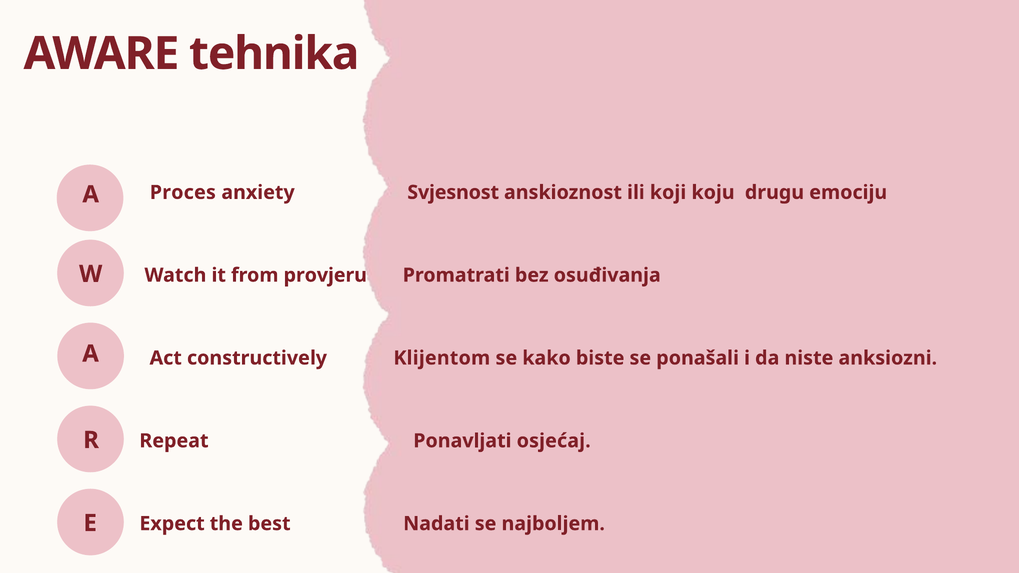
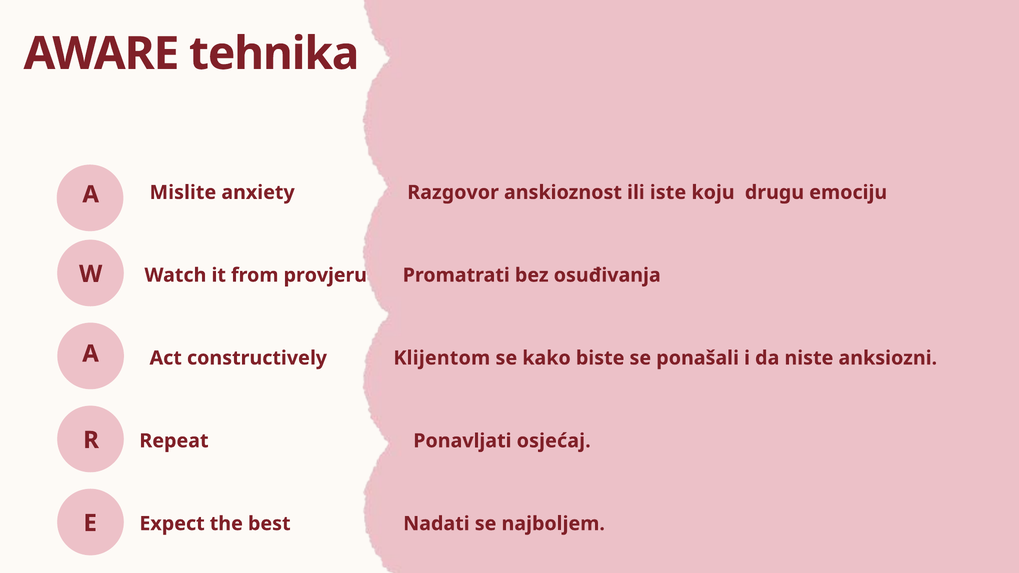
Proces: Proces -> Mislite
Svjesnost: Svjesnost -> Razgovor
koji: koji -> iste
